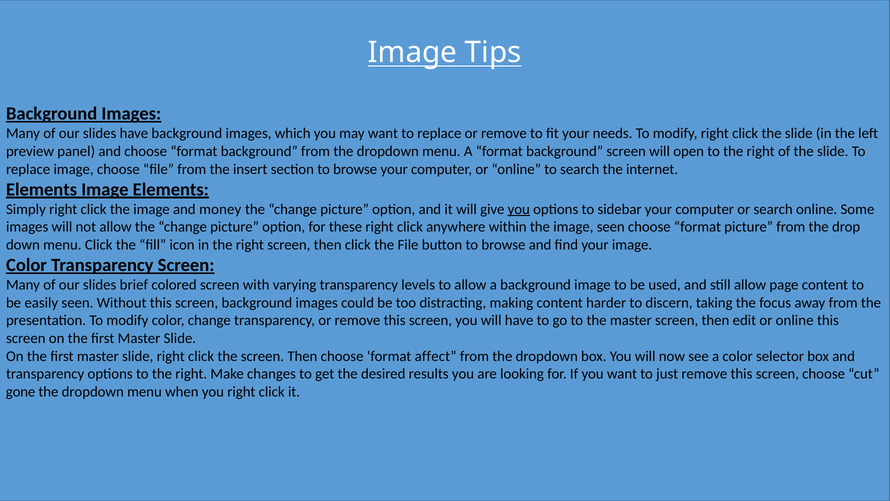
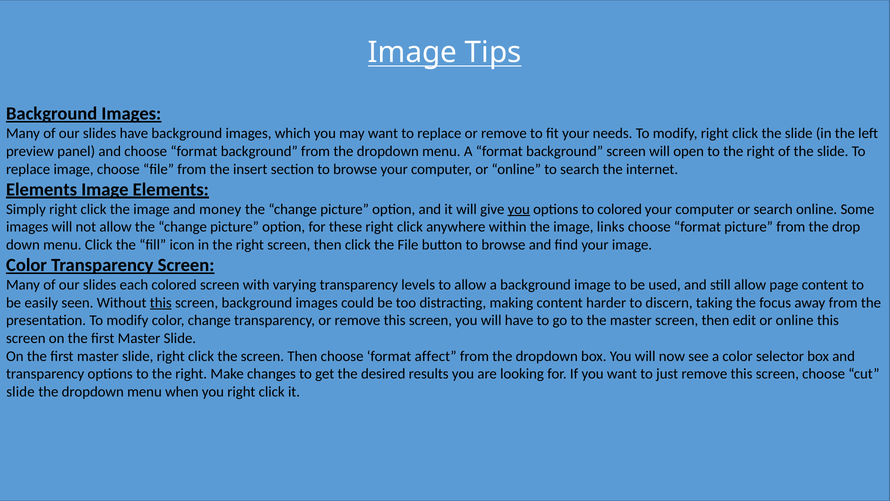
to sidebar: sidebar -> colored
image seen: seen -> links
brief: brief -> each
this at (161, 302) underline: none -> present
gone at (21, 391): gone -> slide
